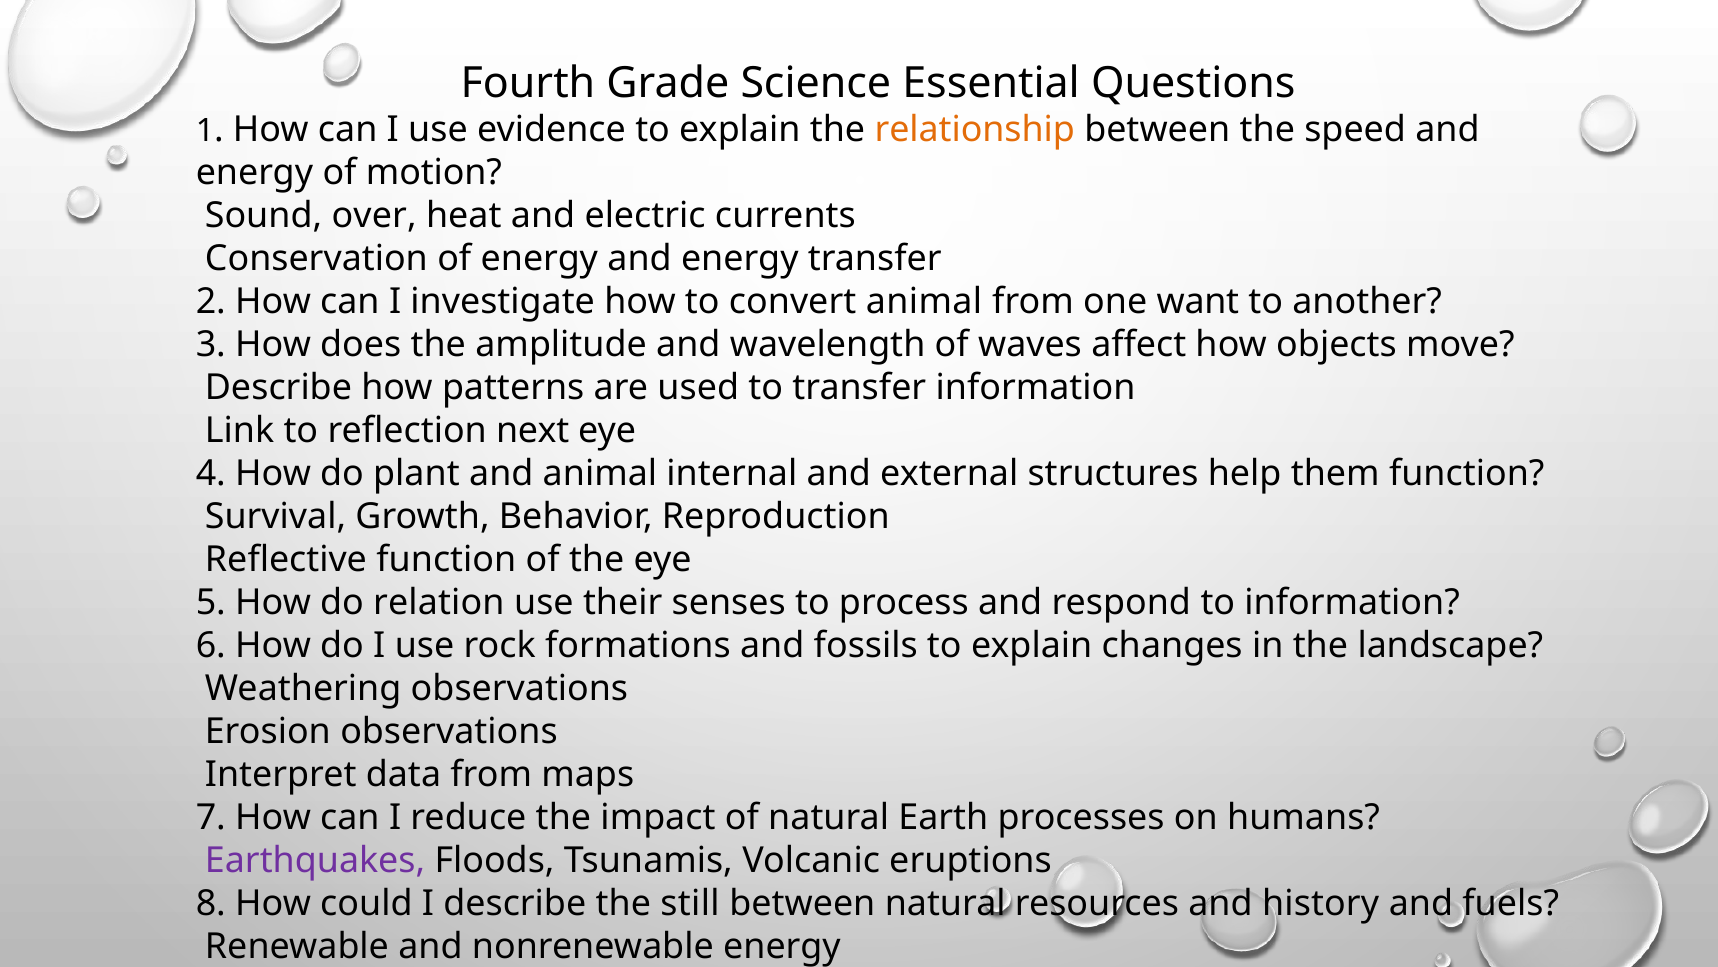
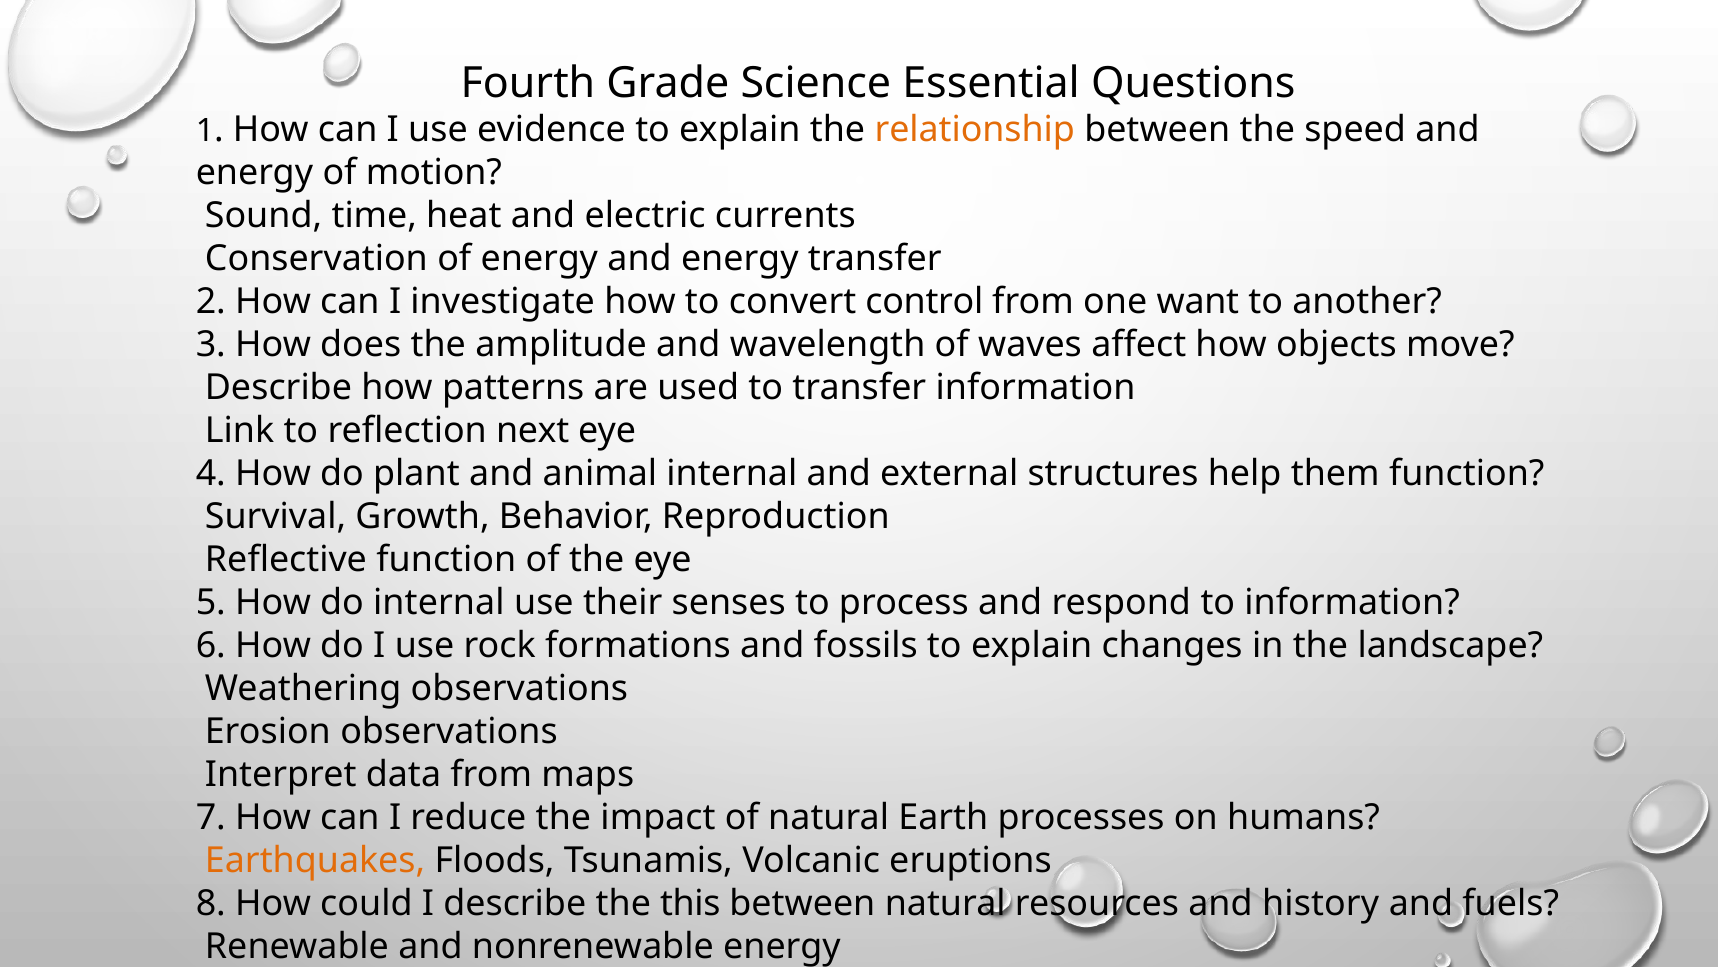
over: over -> time
convert animal: animal -> control
do relation: relation -> internal
Earthquakes colour: purple -> orange
still: still -> this
